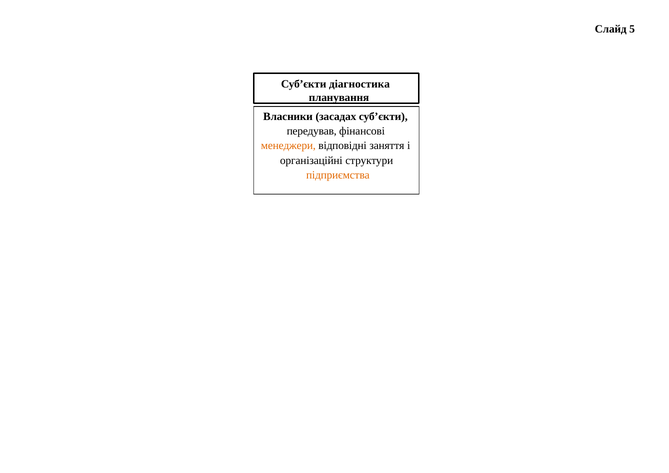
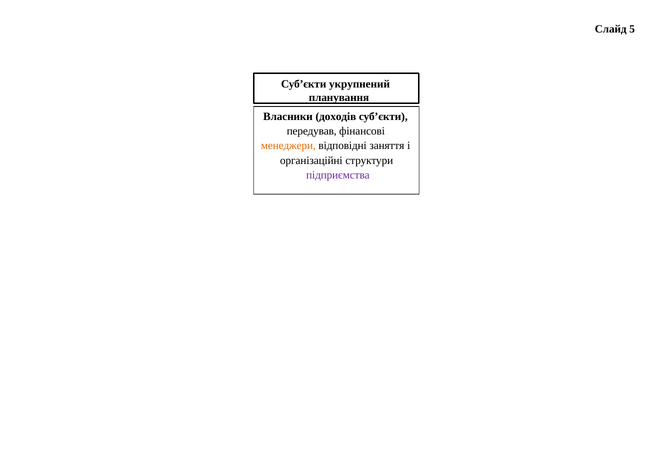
діагностика: діагностика -> укрупнений
засадах: засадах -> доходів
підприємства colour: orange -> purple
